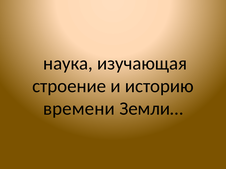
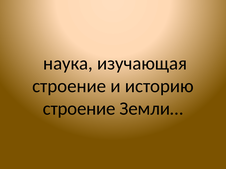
времени at (79, 109): времени -> строение
